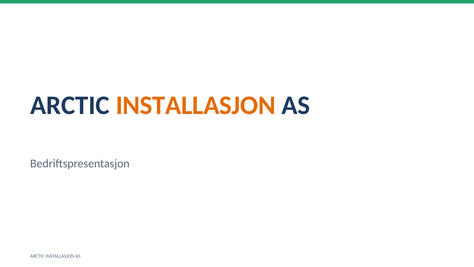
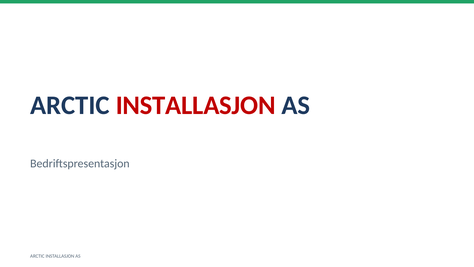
INSTALLASJON at (196, 105) colour: orange -> red
